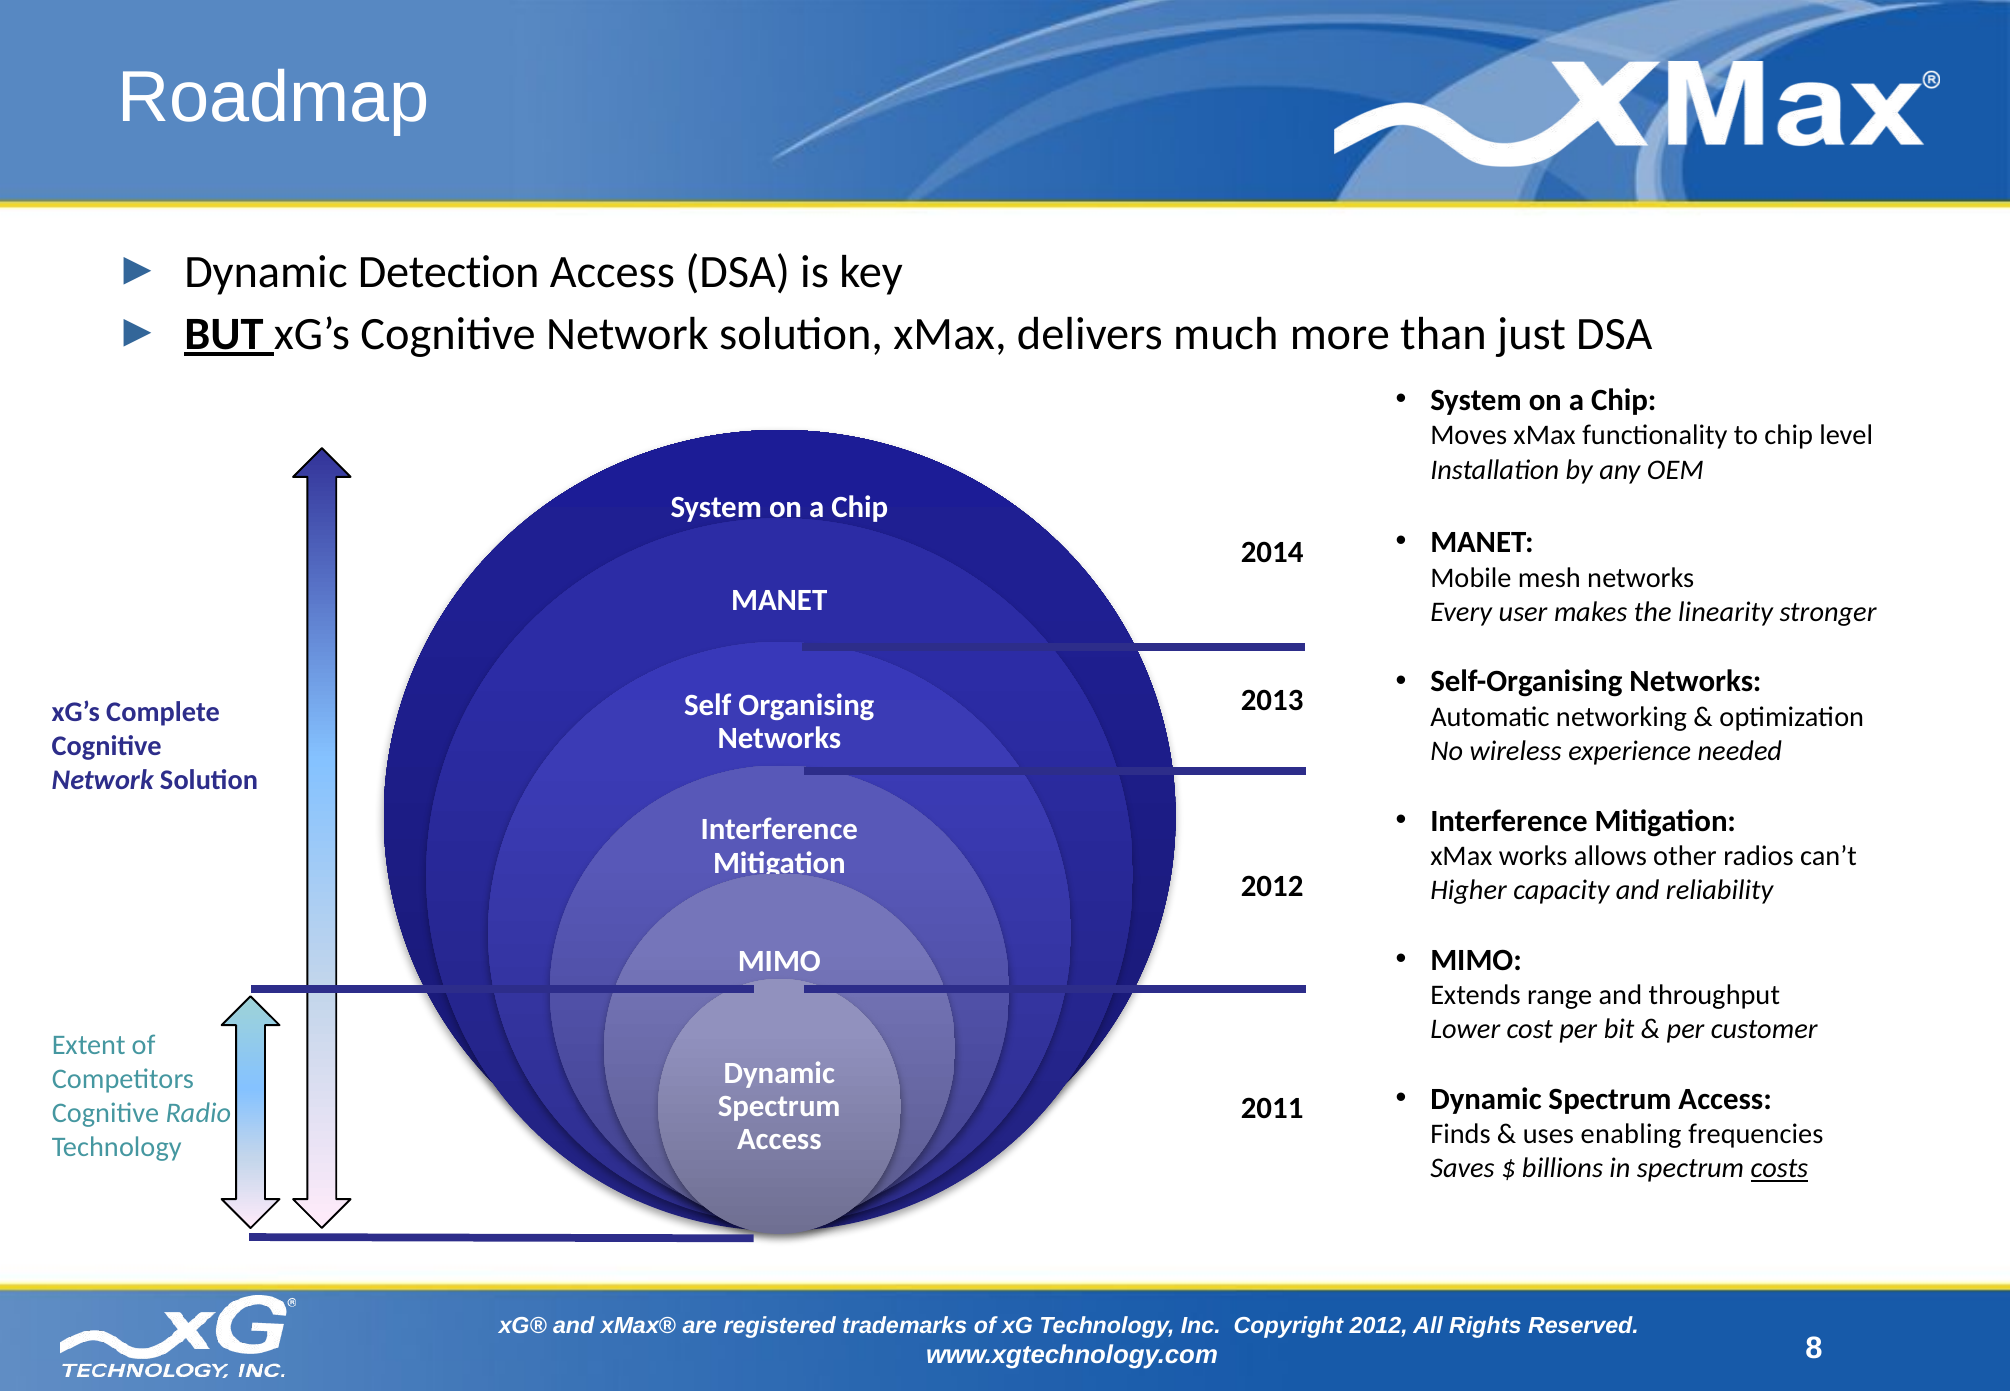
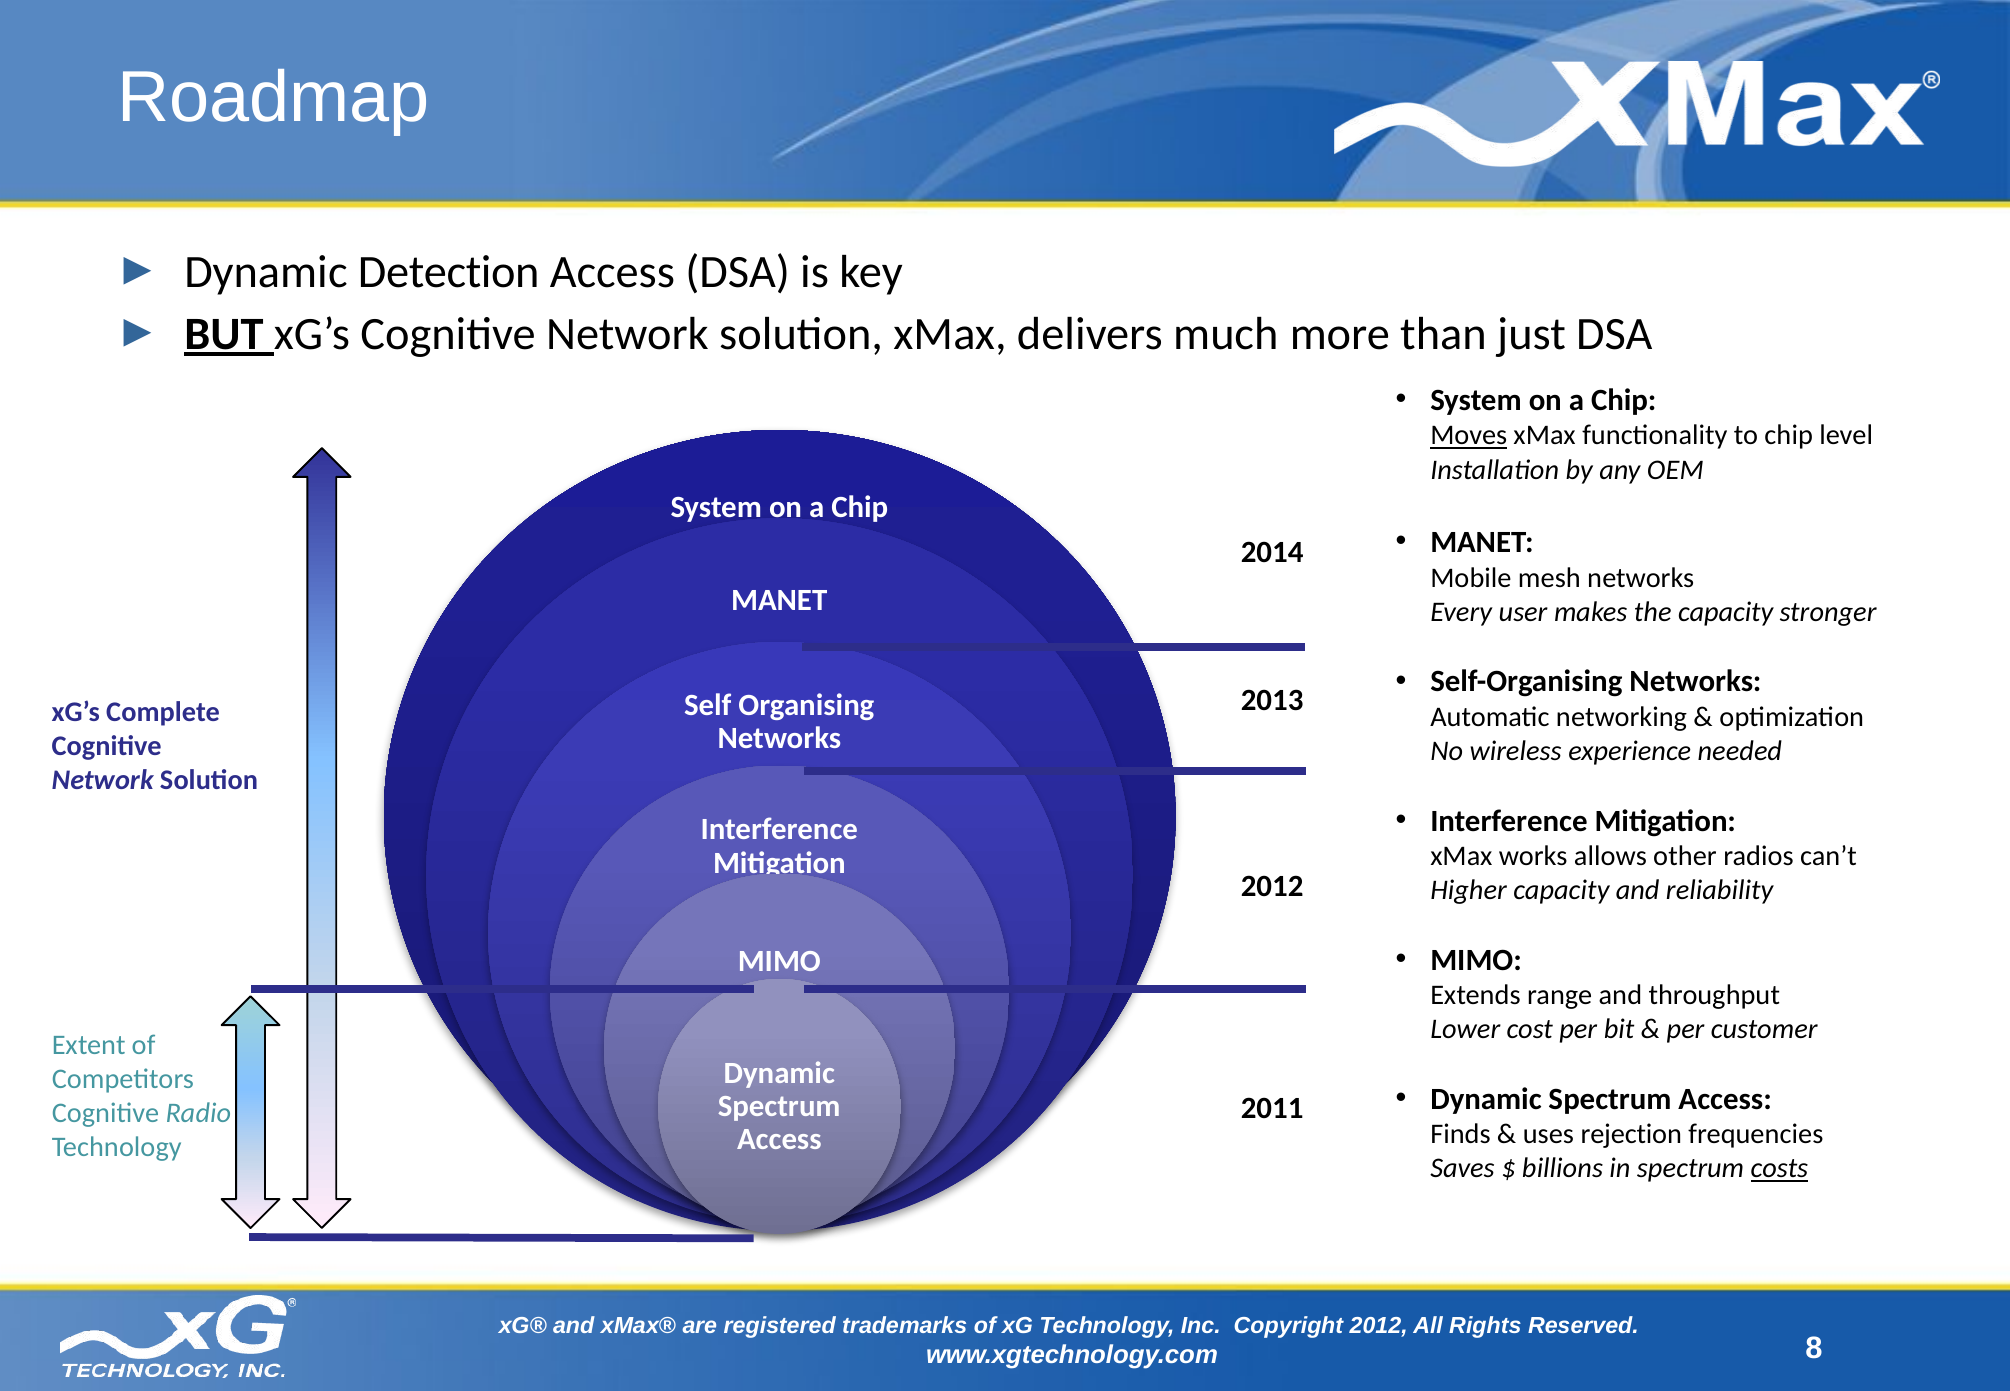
Moves underline: none -> present
the linearity: linearity -> capacity
enabling: enabling -> rejection
